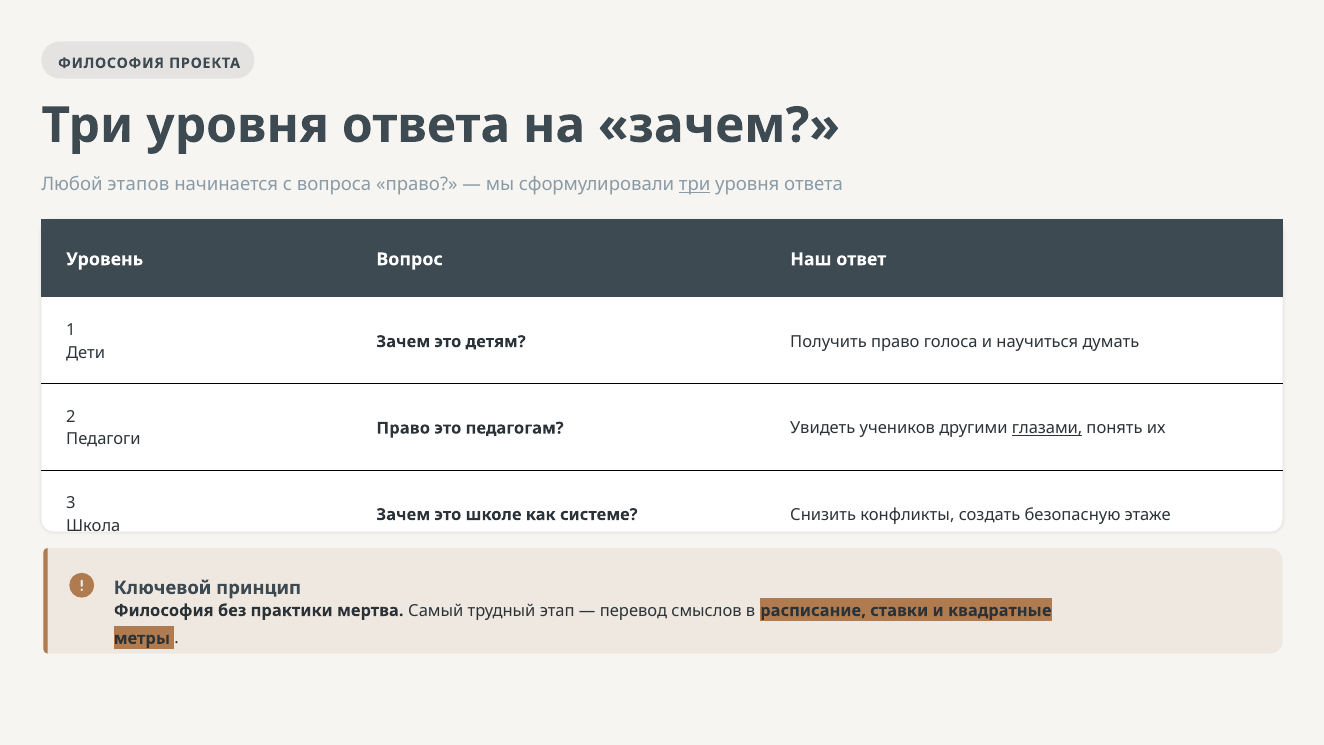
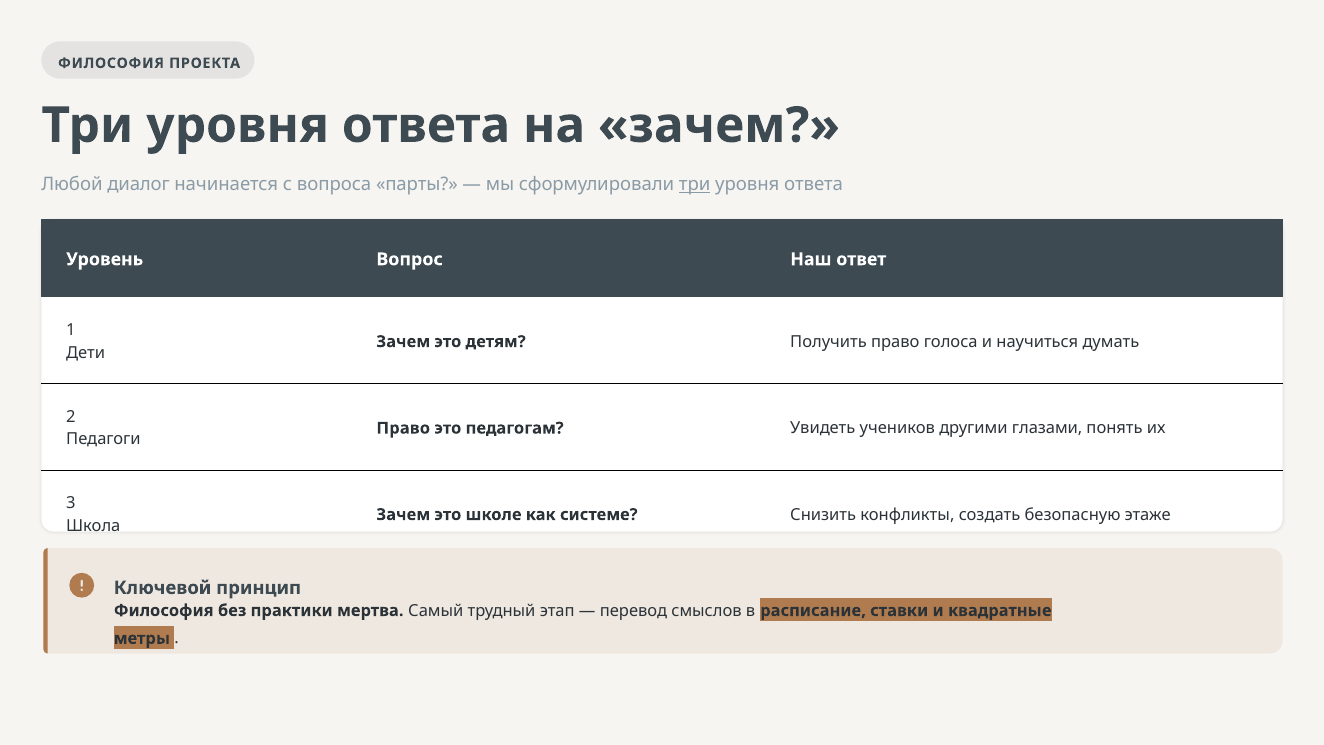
этапов: этапов -> диалог
вопроса право: право -> парты
глазами underline: present -> none
